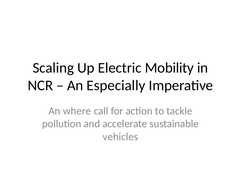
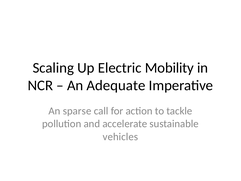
Especially: Especially -> Adequate
where: where -> sparse
